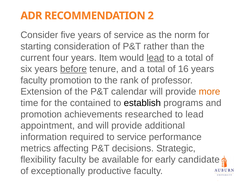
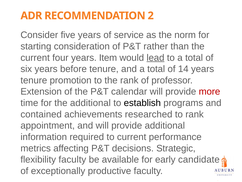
before underline: present -> none
16: 16 -> 14
faculty at (34, 80): faculty -> tenure
more colour: orange -> red
the contained: contained -> additional
promotion at (41, 114): promotion -> contained
to lead: lead -> rank
to service: service -> current
